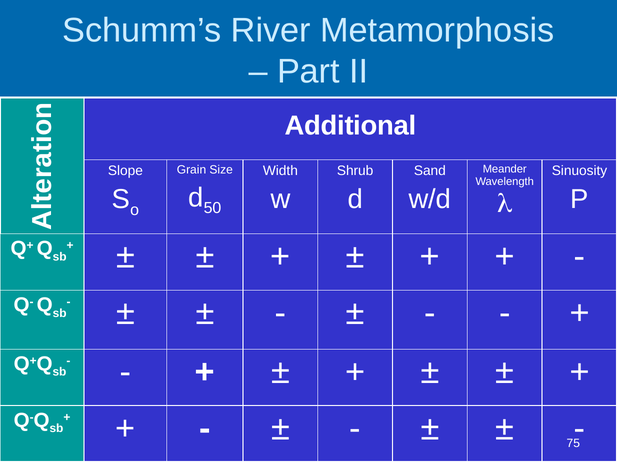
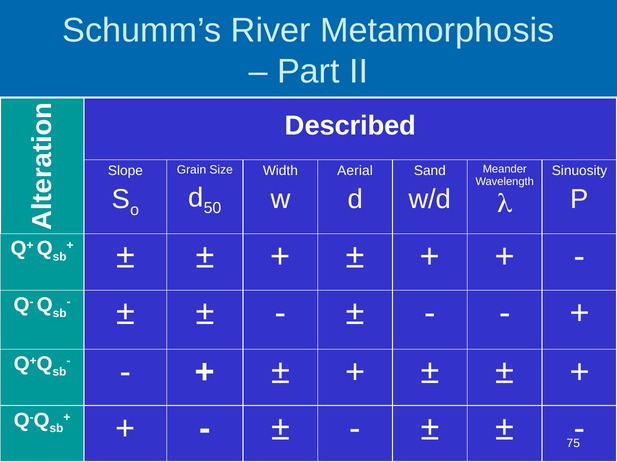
Additional: Additional -> Described
Shrub: Shrub -> Aerial
